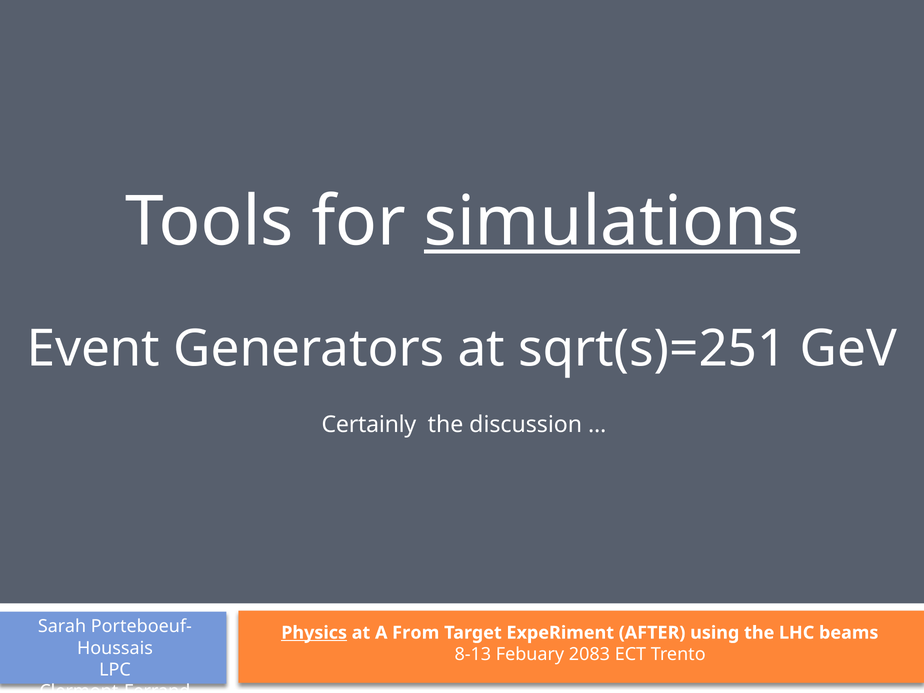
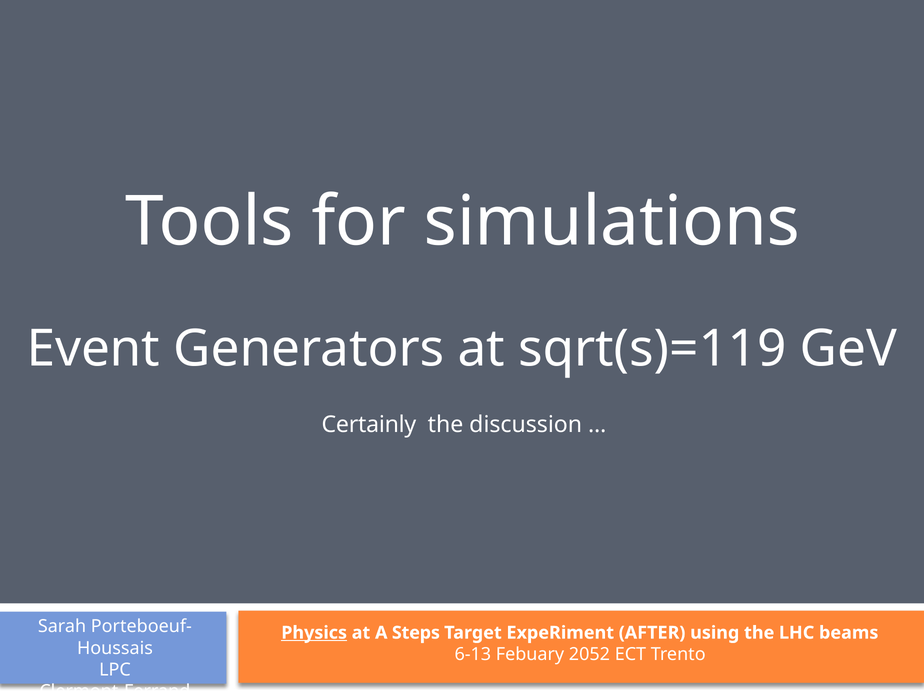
simulations underline: present -> none
sqrt(s)=251: sqrt(s)=251 -> sqrt(s)=119
From: From -> Steps
8-13: 8-13 -> 6-13
2083: 2083 -> 2052
